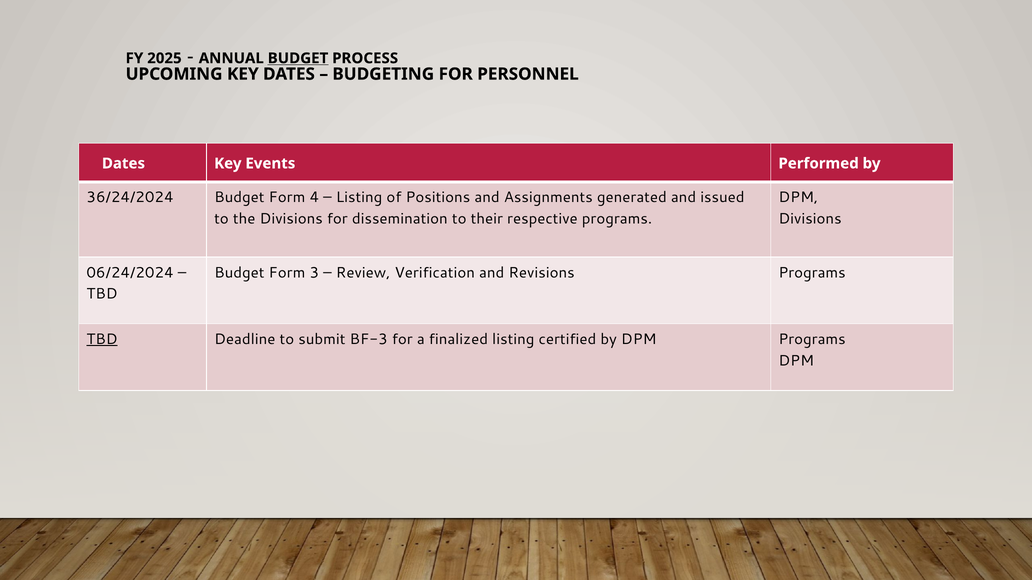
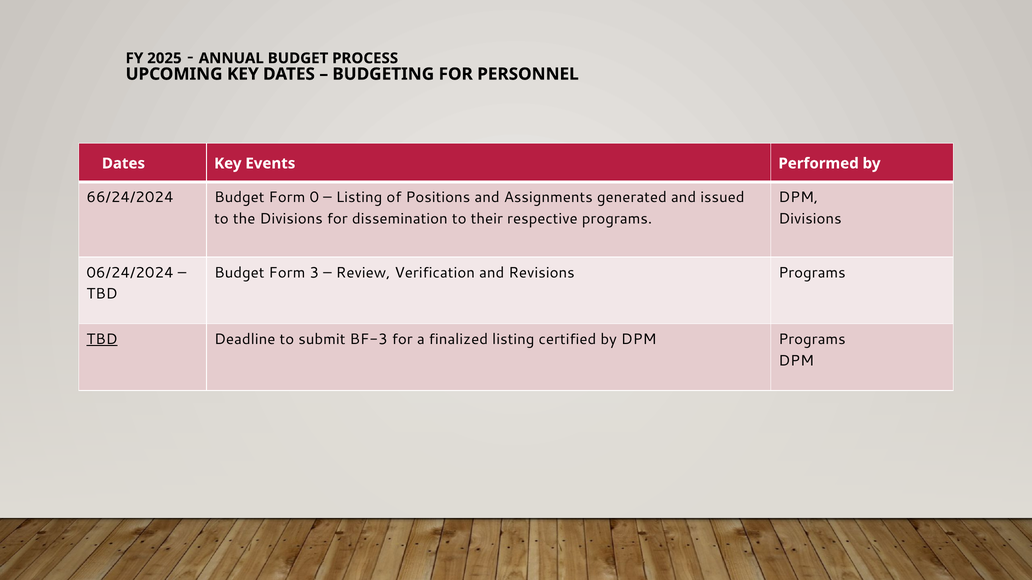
BUDGET at (298, 58) underline: present -> none
36/24/2024: 36/24/2024 -> 66/24/2024
4: 4 -> 0
